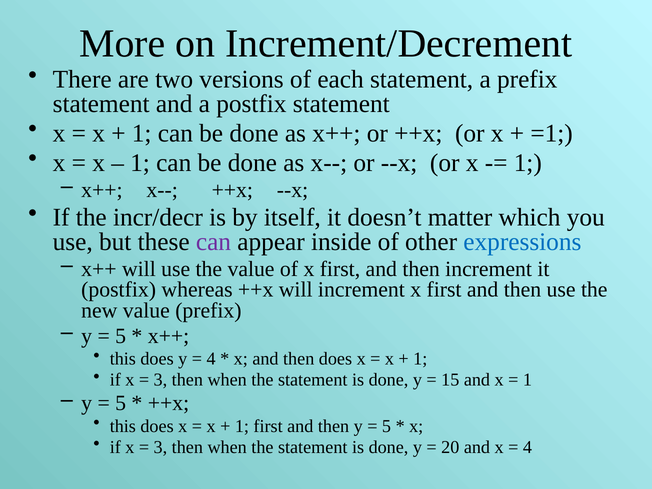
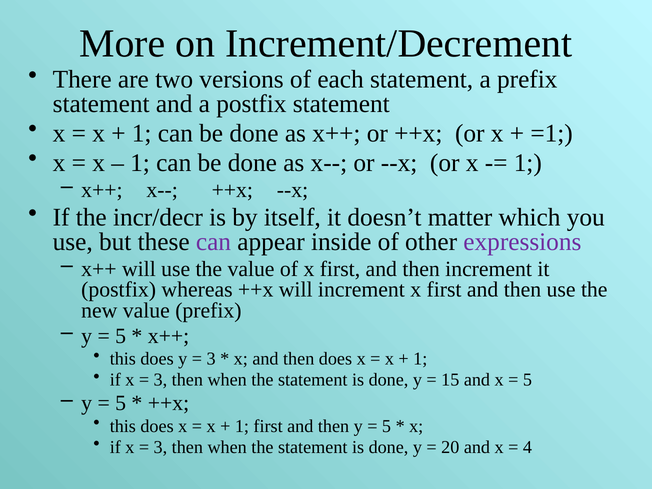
expressions colour: blue -> purple
4 at (211, 359): 4 -> 3
1 at (527, 380): 1 -> 5
